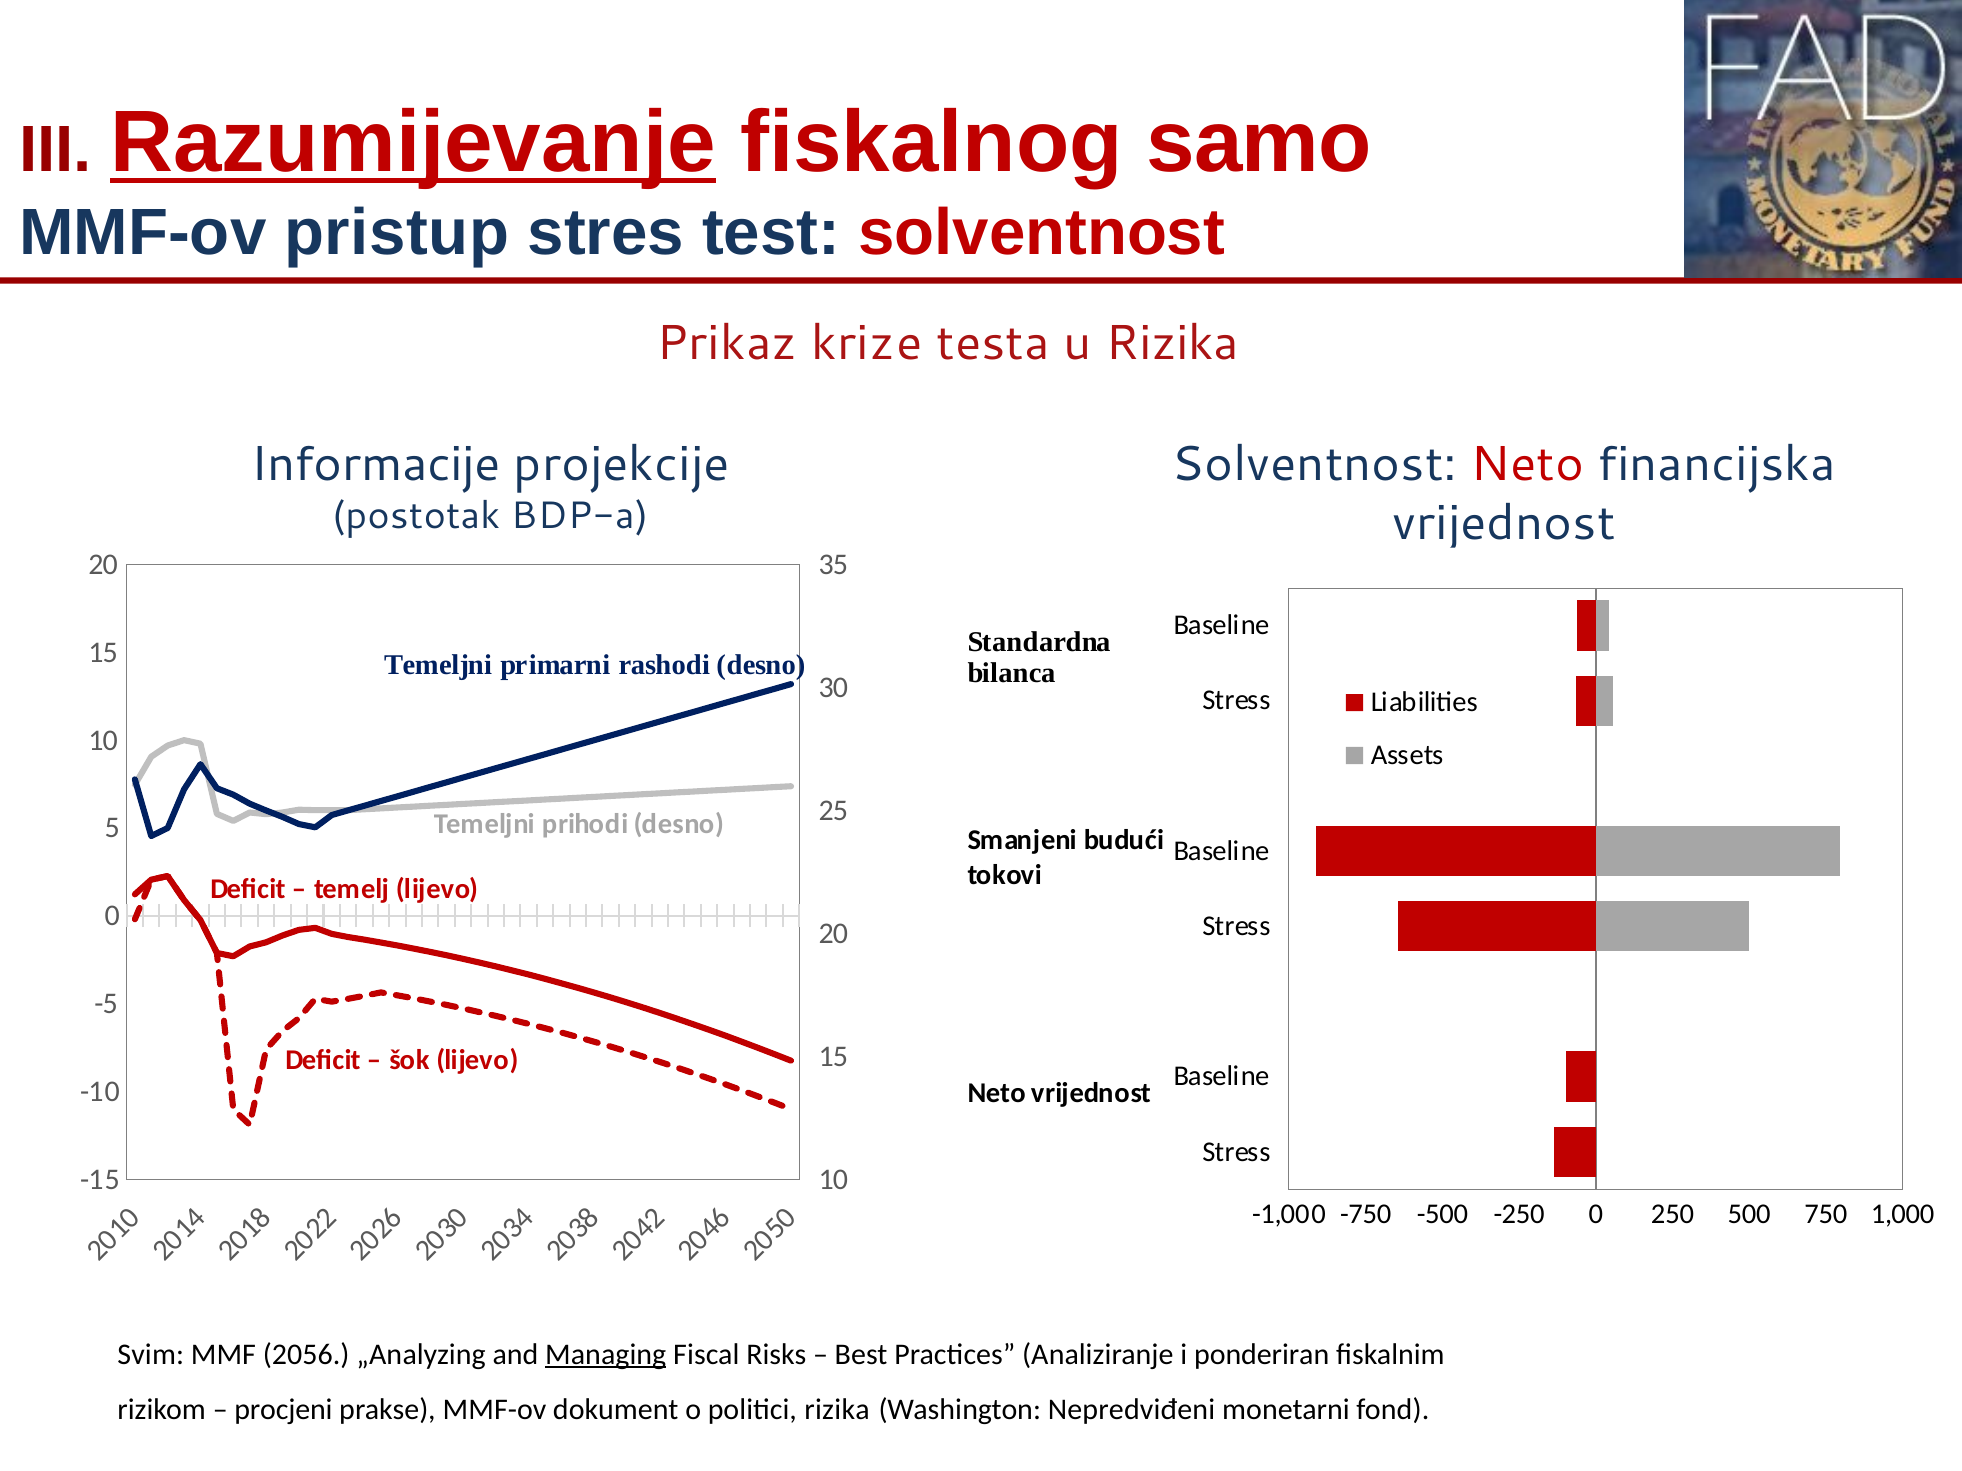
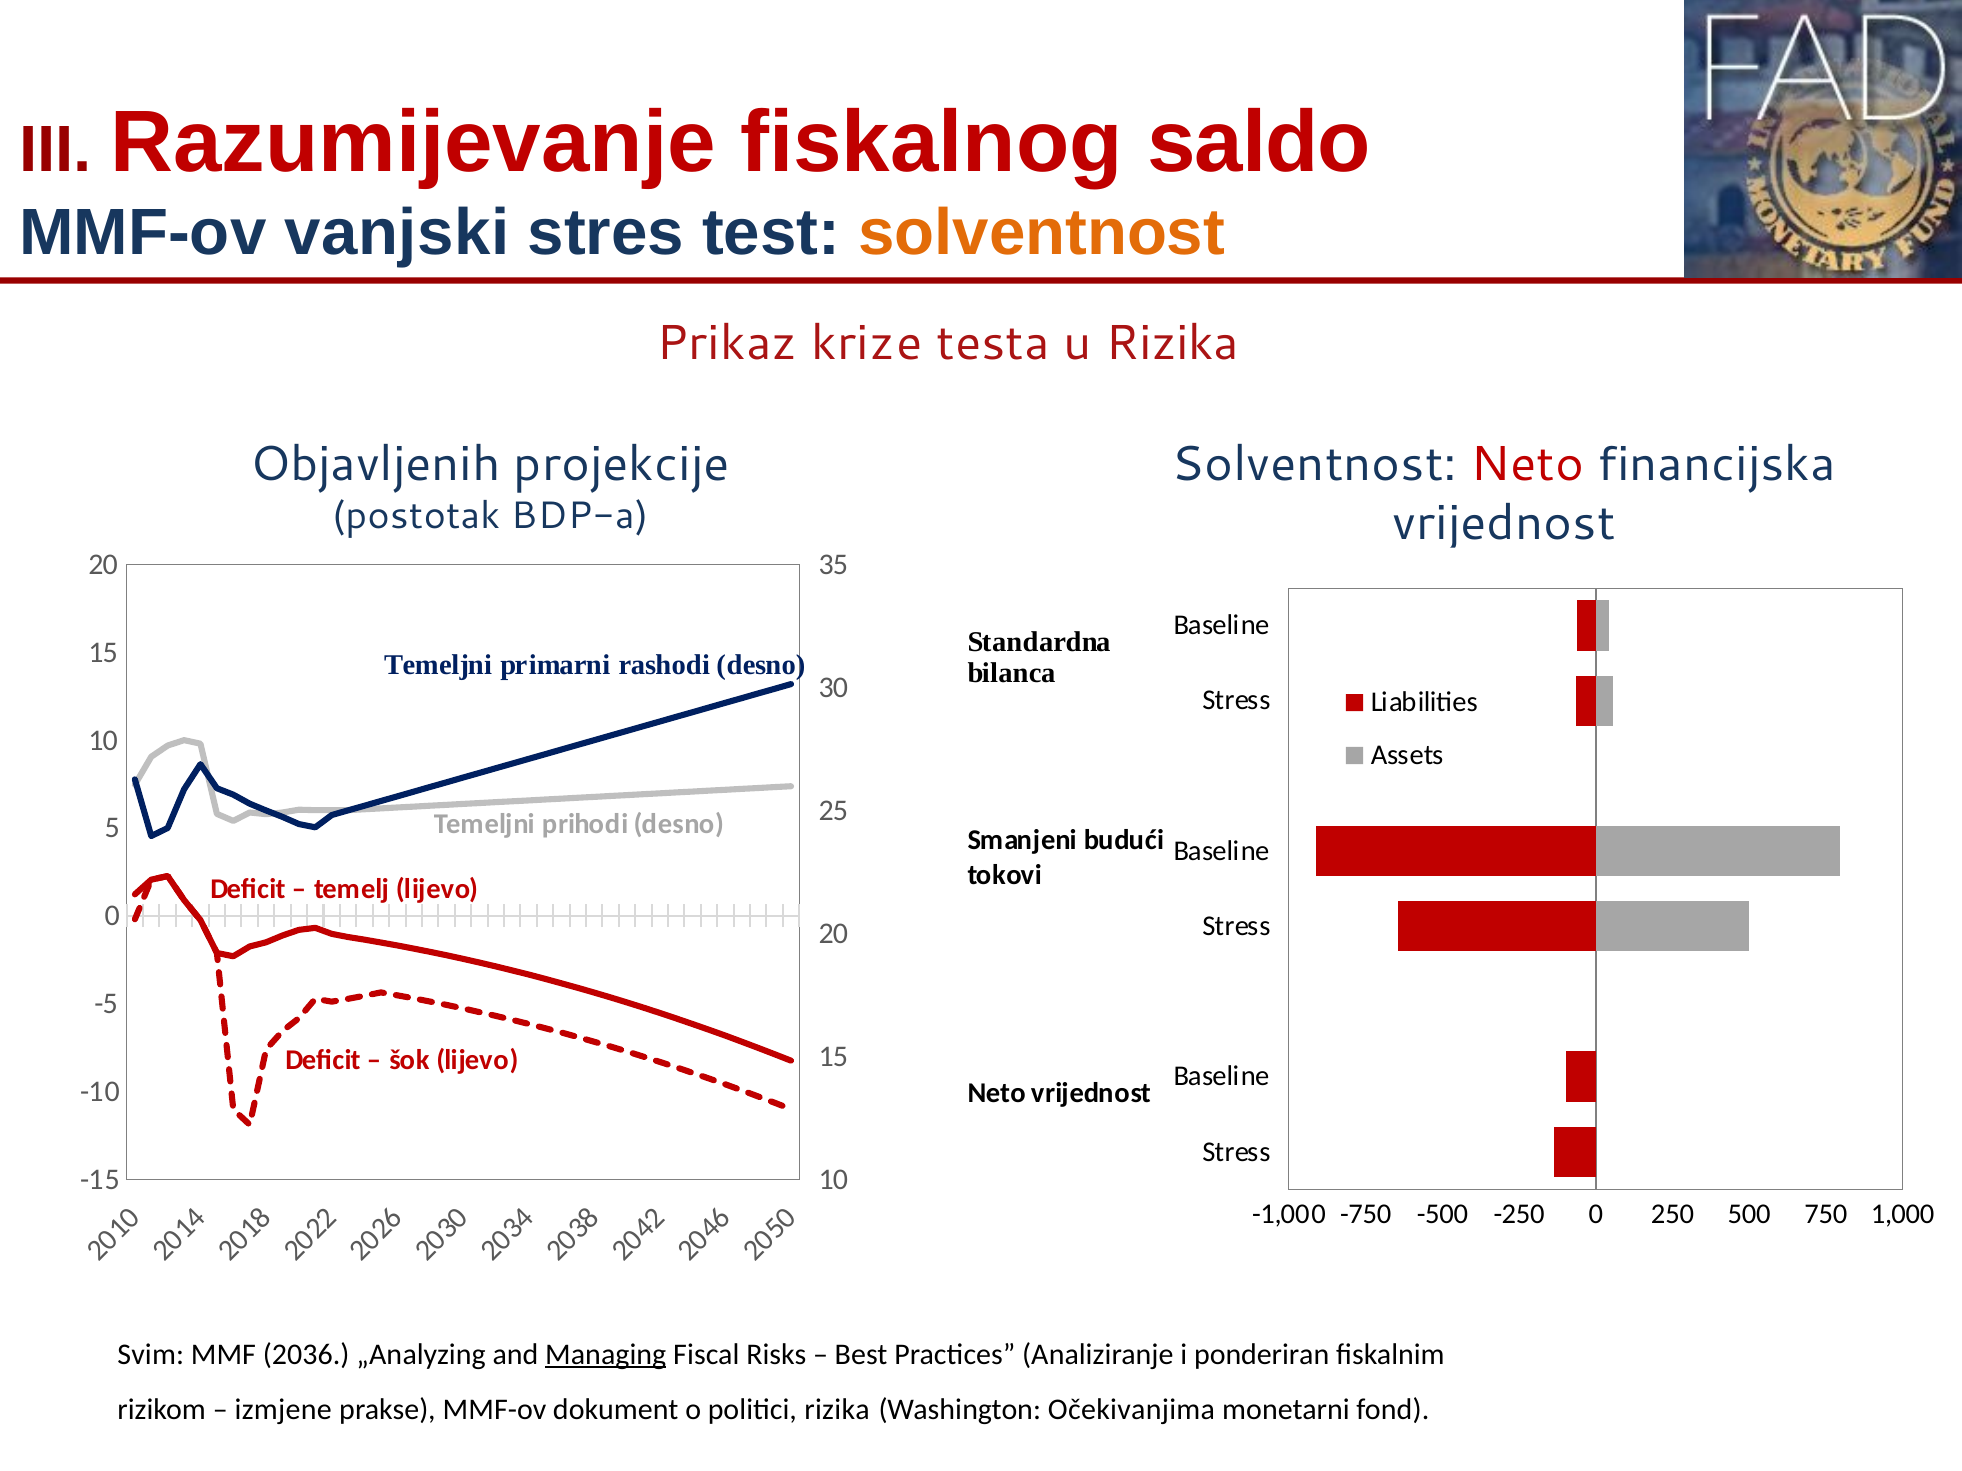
Razumijevanje underline: present -> none
samo: samo -> saldo
pristup: pristup -> vanjski
solventnost at (1042, 233) colour: red -> orange
Informacije: Informacije -> Objavljenih
2056: 2056 -> 2036
procjeni: procjeni -> izmjene
Nepredviđeni: Nepredviđeni -> Očekivanjima
